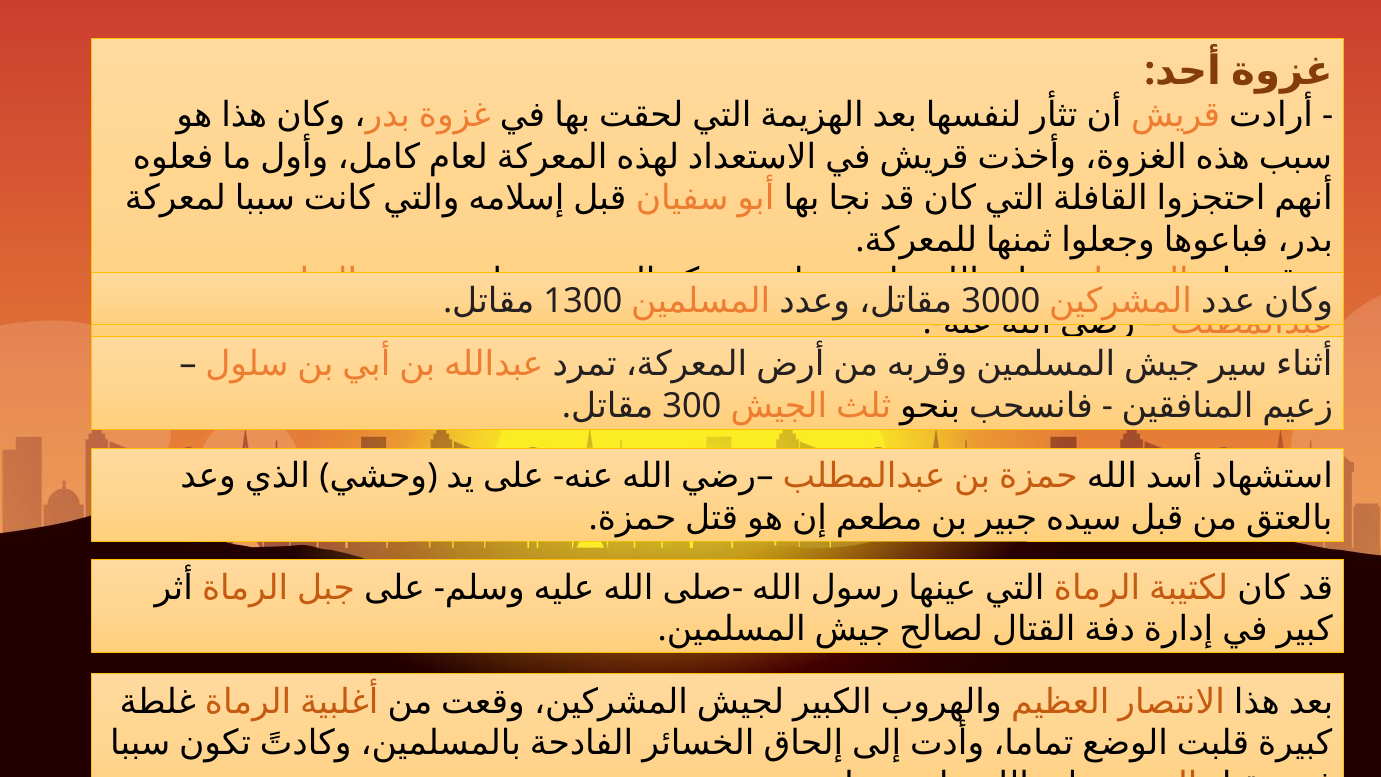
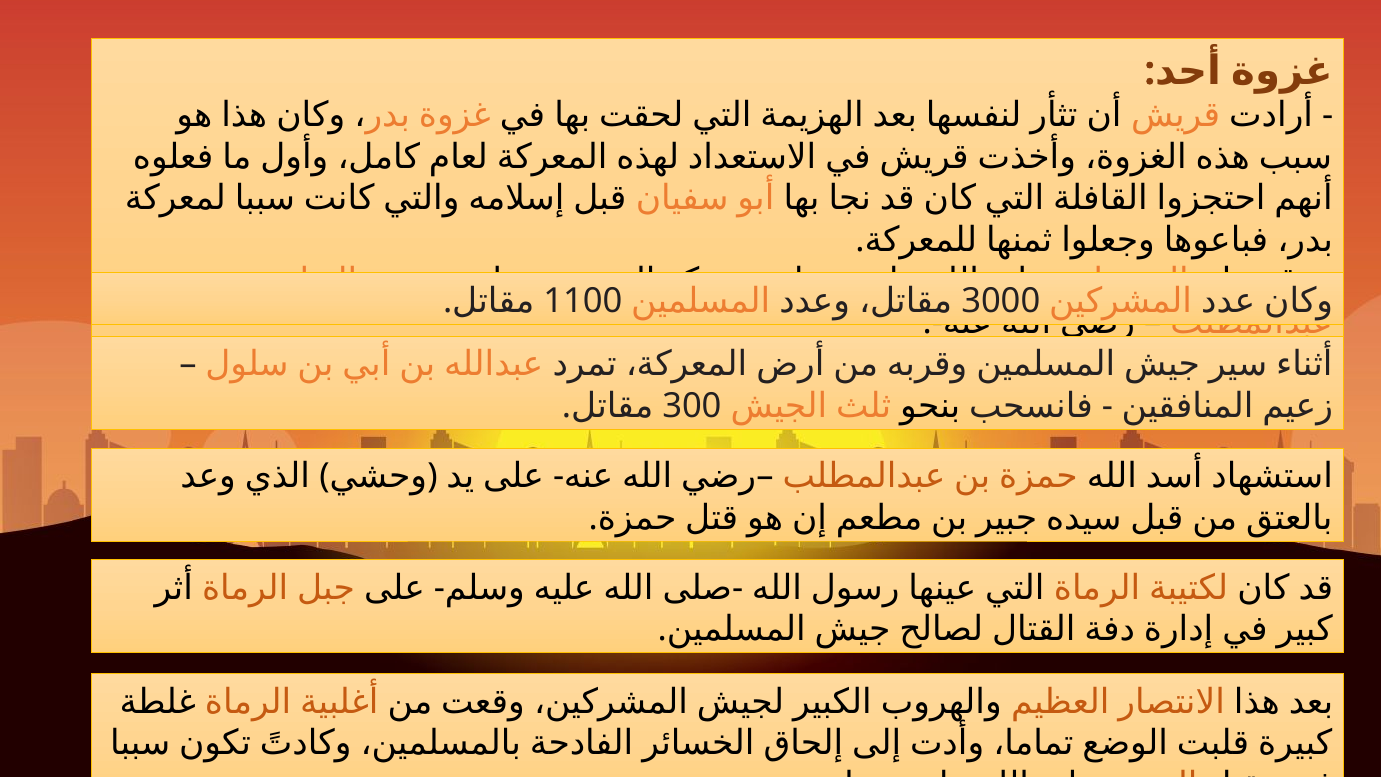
1300: 1300 -> 1100
